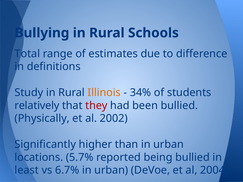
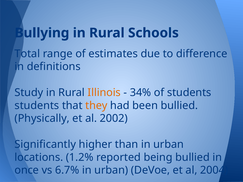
relatively at (37, 106): relatively -> students
they colour: red -> orange
5.7%: 5.7% -> 1.2%
least: least -> once
